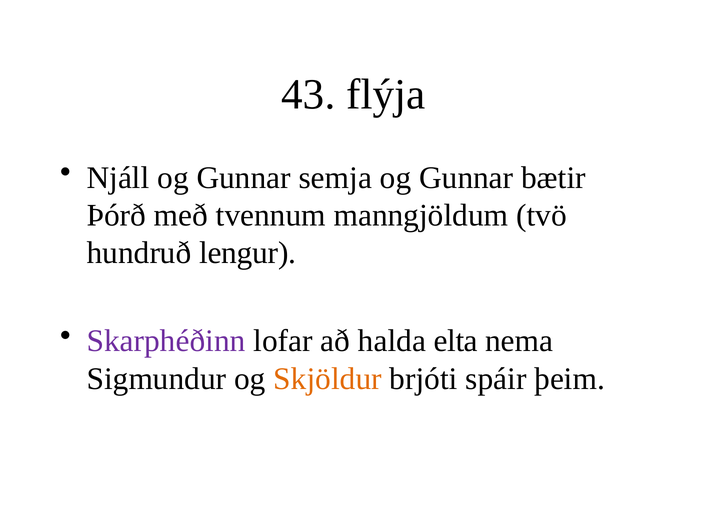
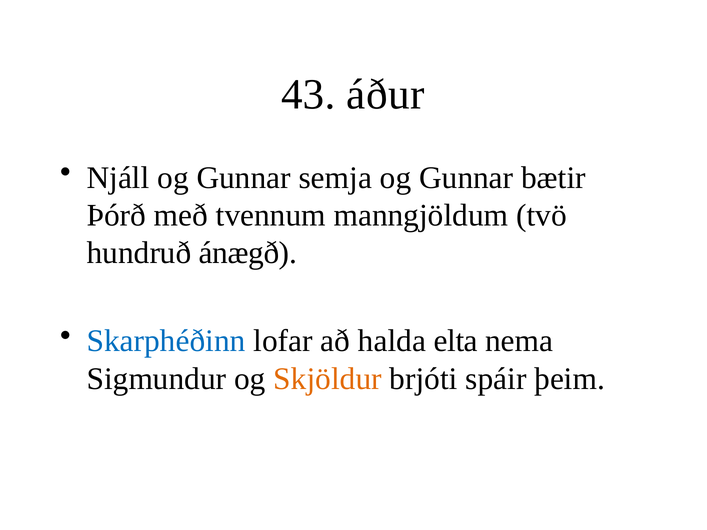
flýja: flýja -> áður
lengur: lengur -> ánægð
Skarphéðinn colour: purple -> blue
